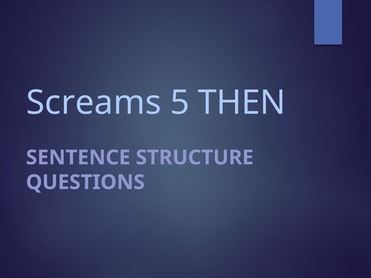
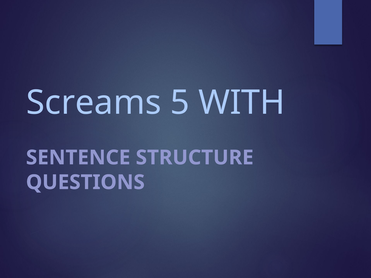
THEN: THEN -> WITH
